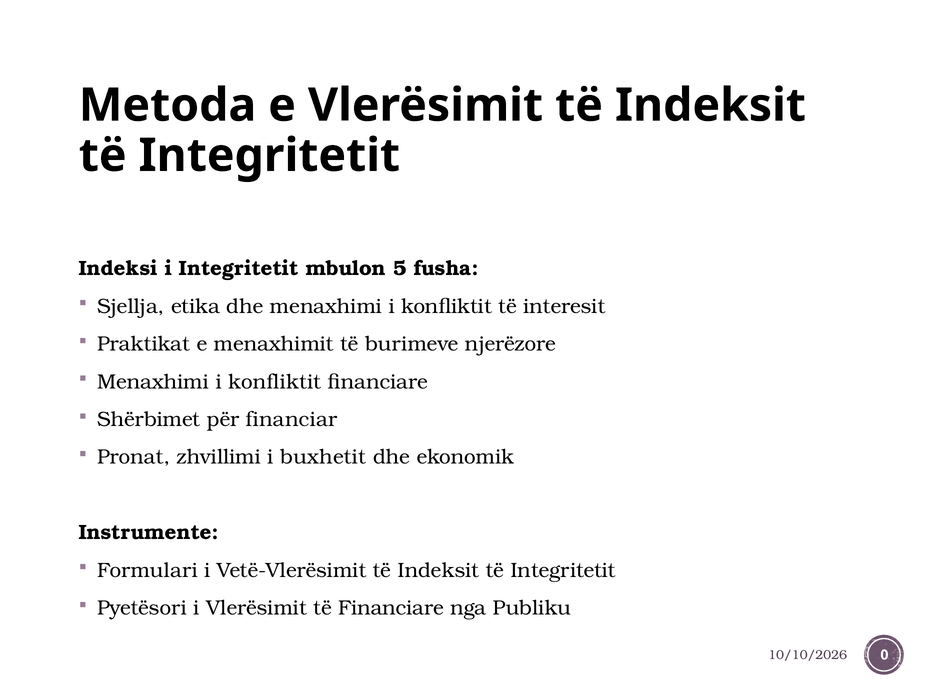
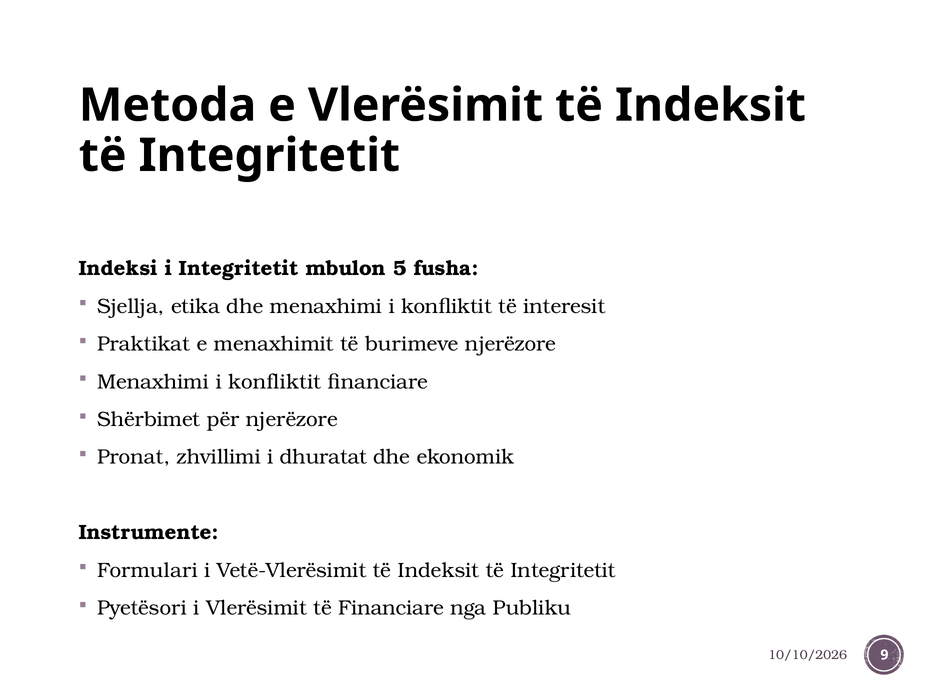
për financiar: financiar -> njerëzore
buxhetit: buxhetit -> dhuratat
0: 0 -> 9
